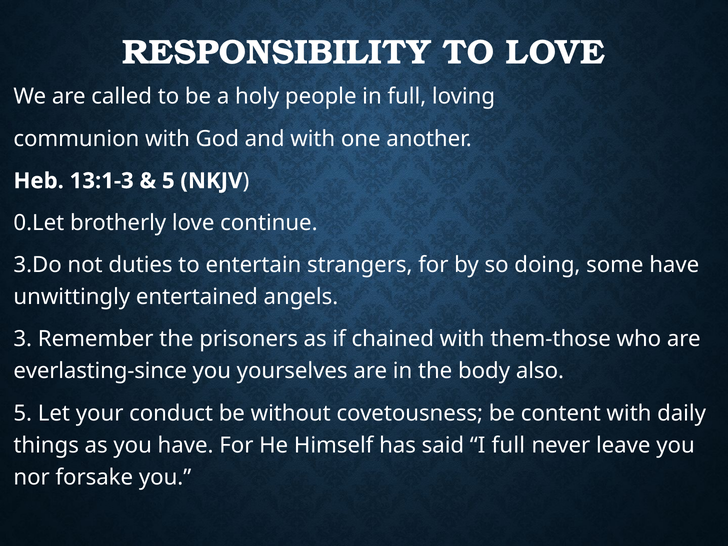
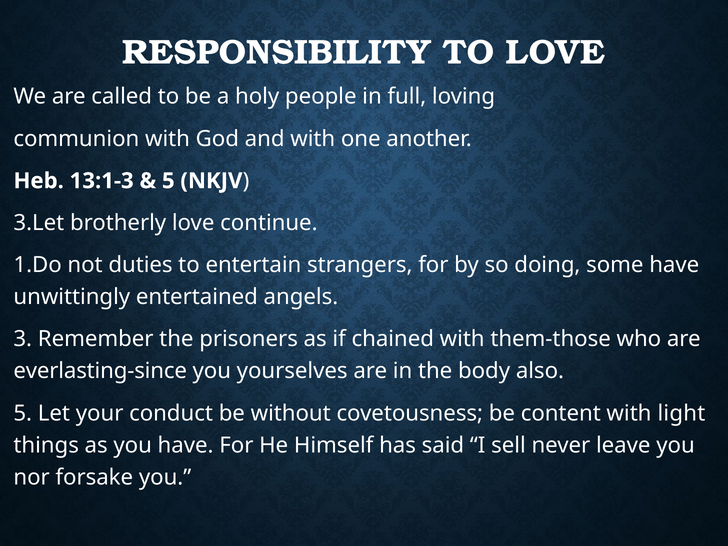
0.Let: 0.Let -> 3.Let
3.Do: 3.Do -> 1.Do
daily: daily -> light
I full: full -> sell
